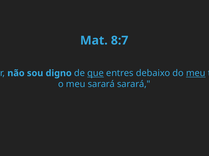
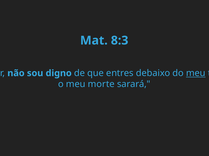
8:7: 8:7 -> 8:3
que underline: present -> none
meu sarará: sarará -> morte
